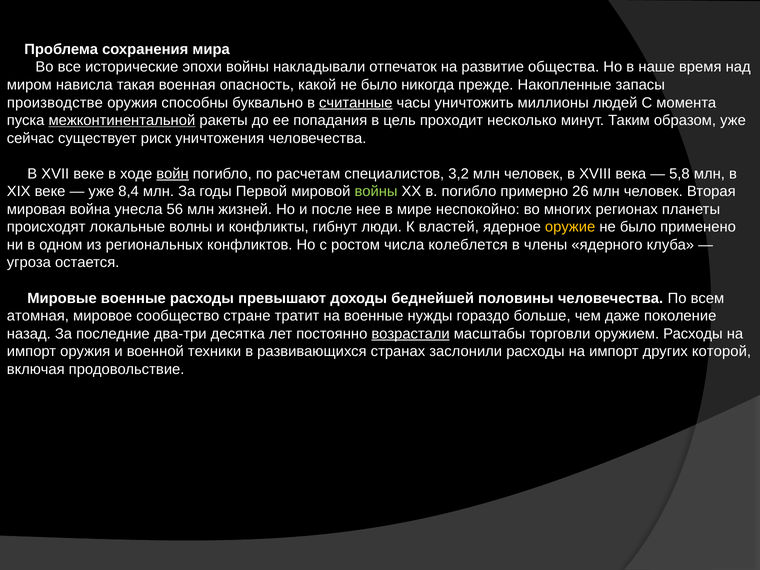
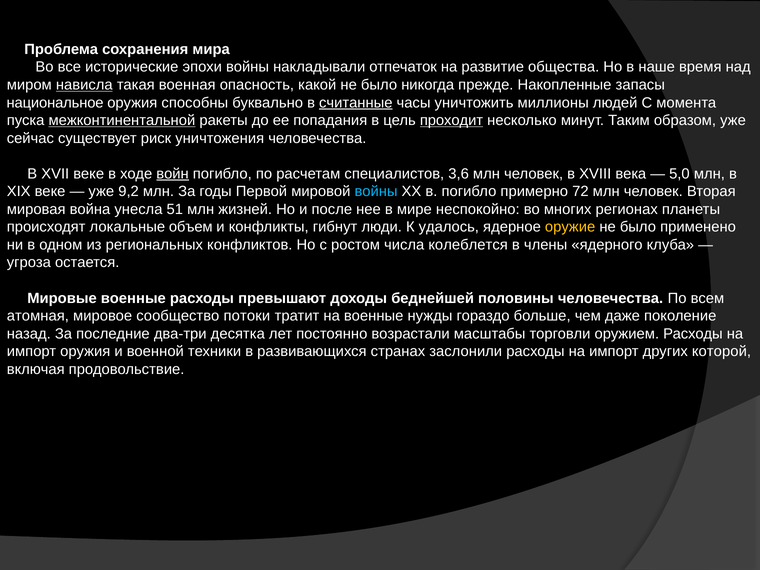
нависла underline: none -> present
производстве: производстве -> национальное
проходит underline: none -> present
3,2: 3,2 -> 3,6
5,8: 5,8 -> 5,0
8,4: 8,4 -> 9,2
войны at (376, 191) colour: light green -> light blue
26: 26 -> 72
56: 56 -> 51
волны: волны -> объем
властей: властей -> удалось
стране: стране -> потоки
возрастали underline: present -> none
